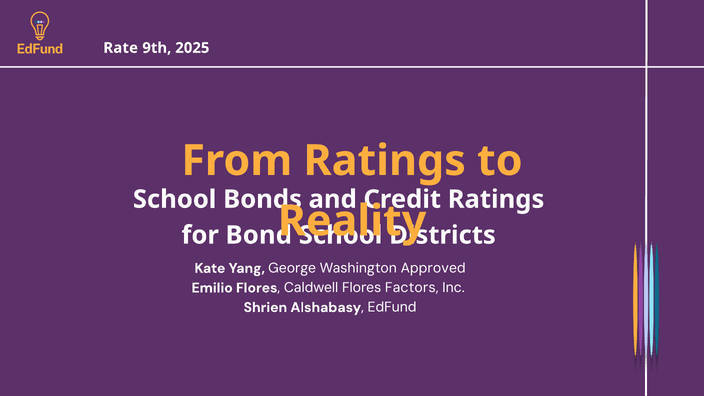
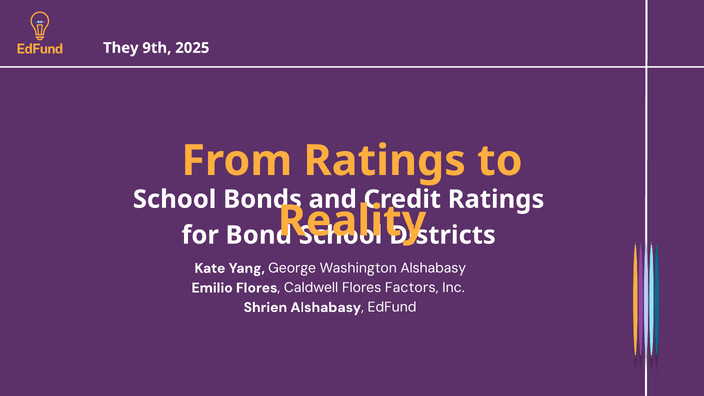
Rate: Rate -> They
Washington Approved: Approved -> Alshabasy
